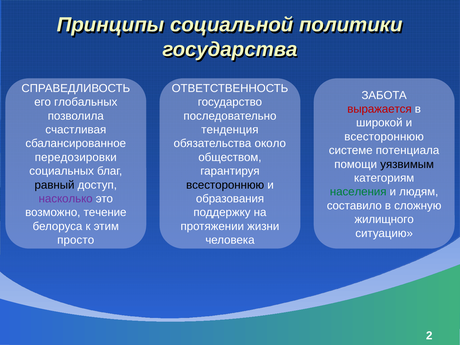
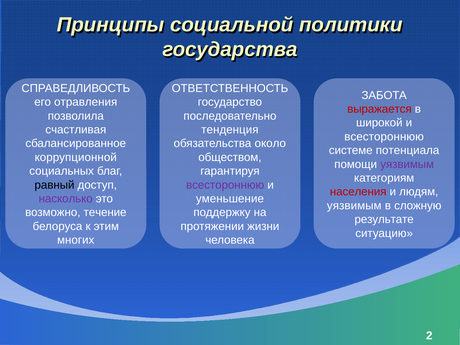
глобальных: глобальных -> отравления
передозировки: передозировки -> коррупционной
уязвимым at (407, 164) colour: black -> purple
всестороннюю at (225, 185) colour: black -> purple
населения colour: green -> red
образования: образования -> уменьшение
составило at (354, 206): составило -> уязвимым
жилищного: жилищного -> результате
просто: просто -> многих
